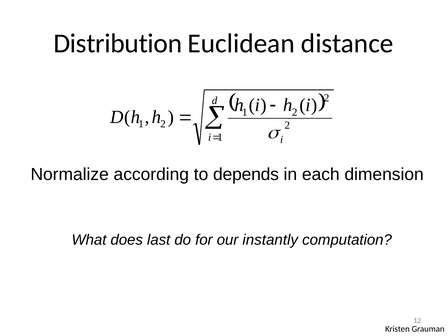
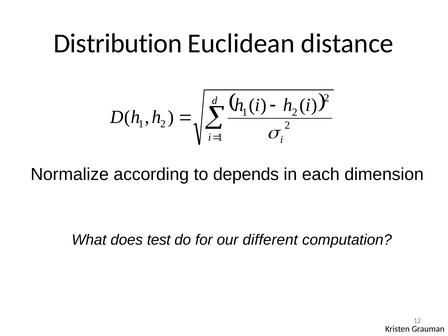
last: last -> test
instantly: instantly -> different
